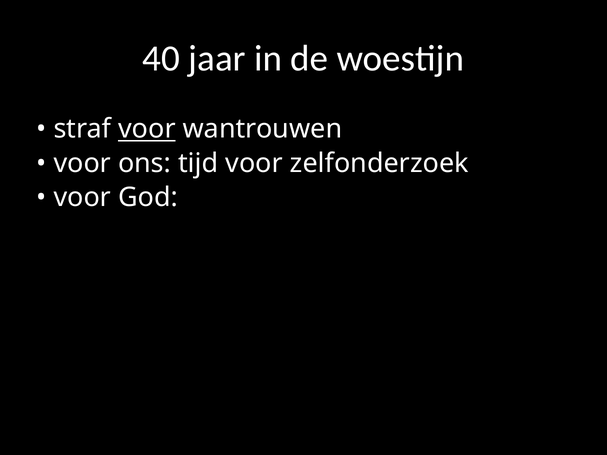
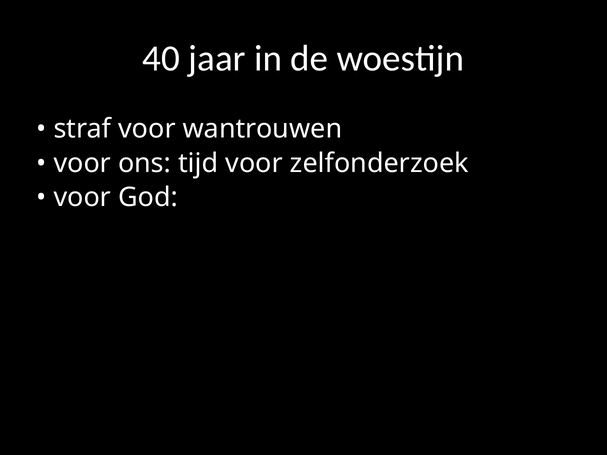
voor at (147, 129) underline: present -> none
